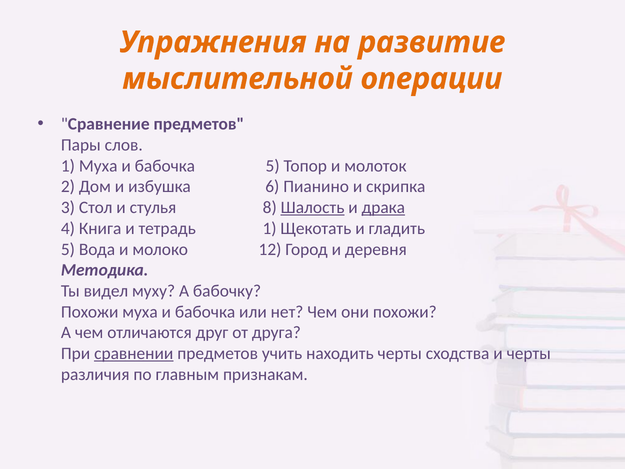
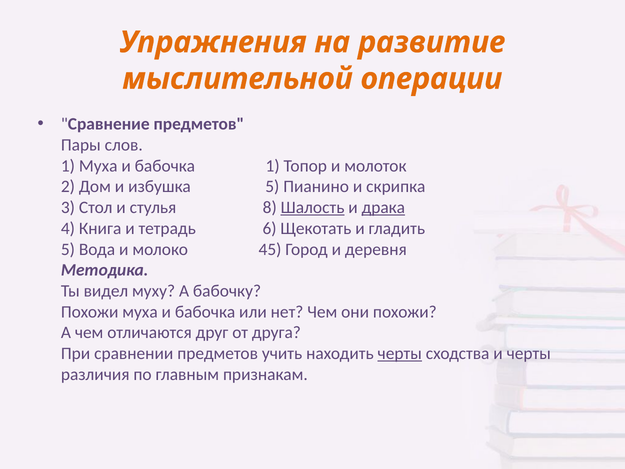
бабочка 5: 5 -> 1
избушка 6: 6 -> 5
тетрадь 1: 1 -> 6
12: 12 -> 45
сравнении underline: present -> none
черты at (400, 353) underline: none -> present
